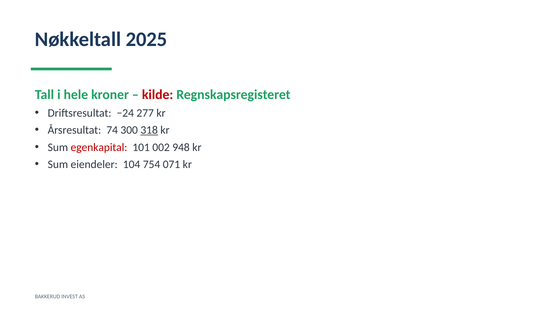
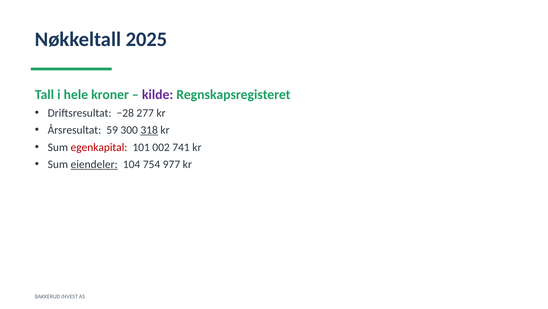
kilde colour: red -> purple
−24: −24 -> −28
74: 74 -> 59
948: 948 -> 741
eiendeler underline: none -> present
071: 071 -> 977
